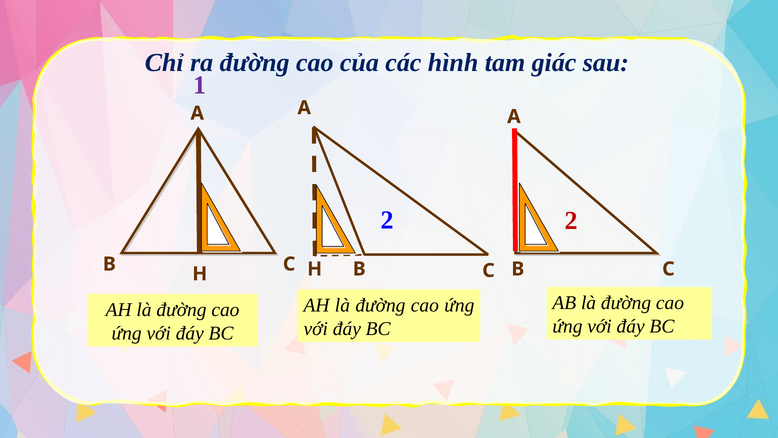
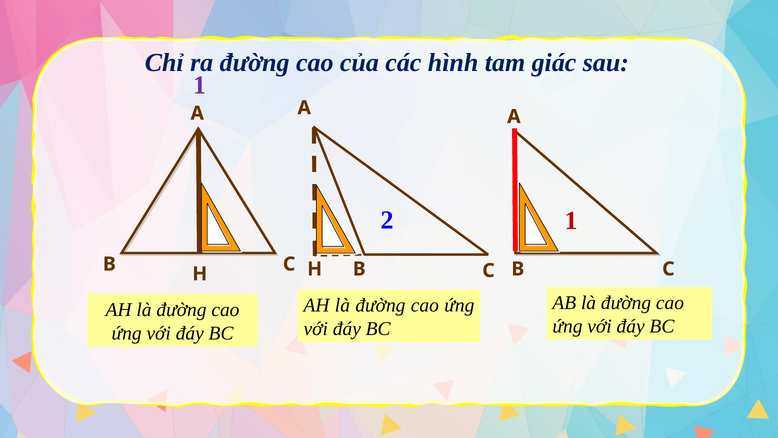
2 2: 2 -> 1
